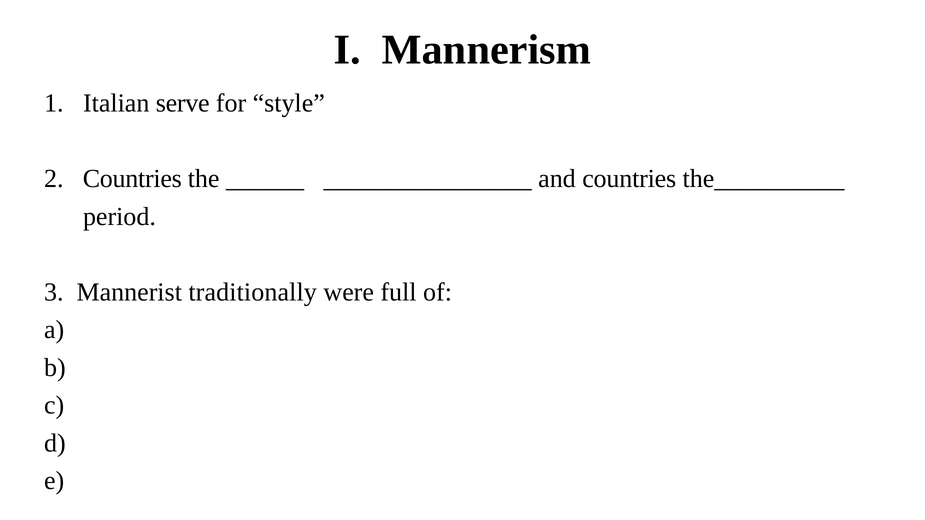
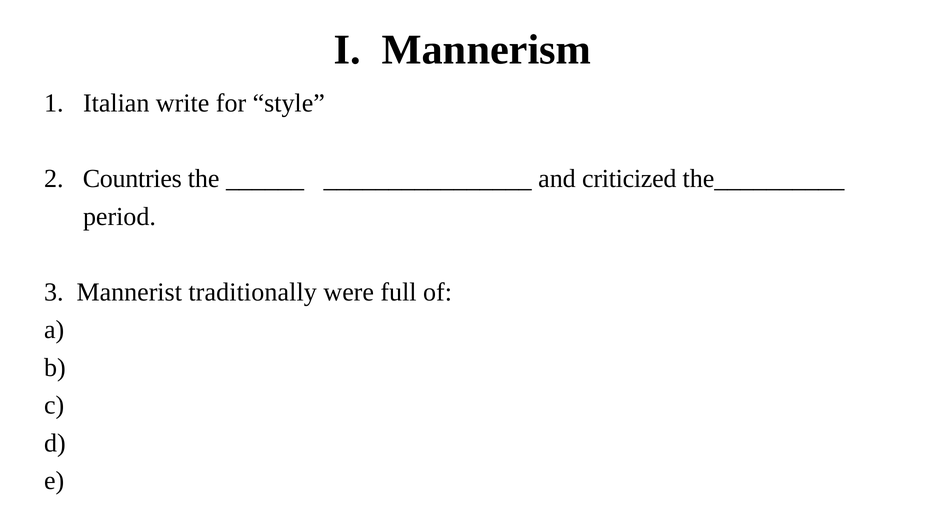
serve: serve -> write
and countries: countries -> criticized
